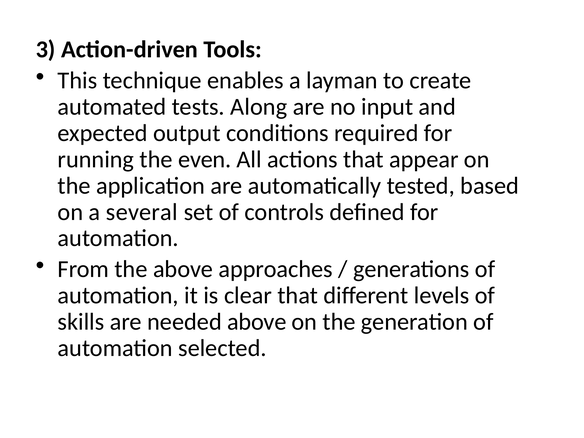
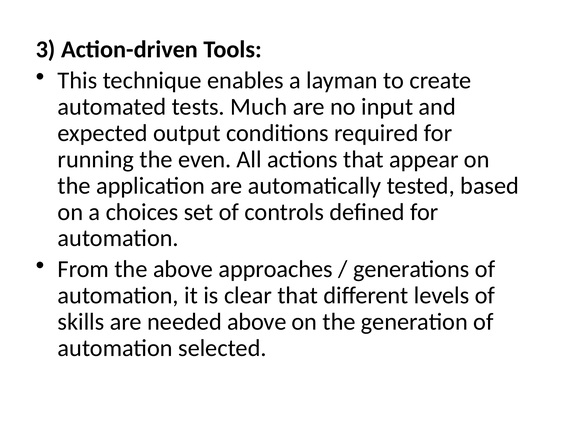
Along: Along -> Much
several: several -> choices
